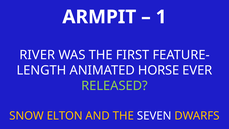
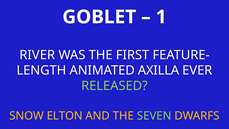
ARMPIT: ARMPIT -> GOBLET
HORSE: HORSE -> AXILLA
SEVEN colour: white -> light green
